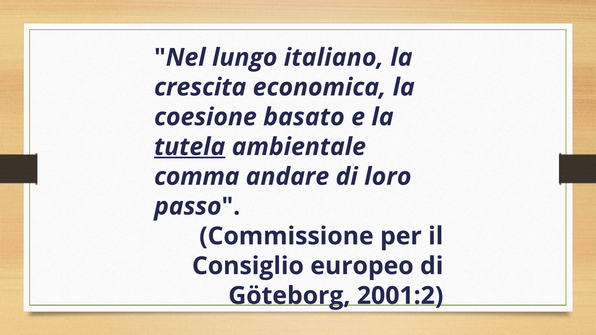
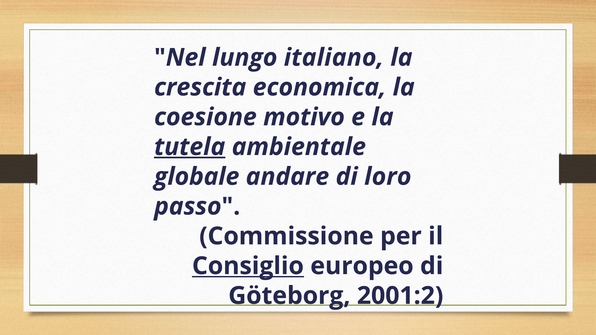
basato: basato -> motivo
comma: comma -> globale
Consiglio underline: none -> present
